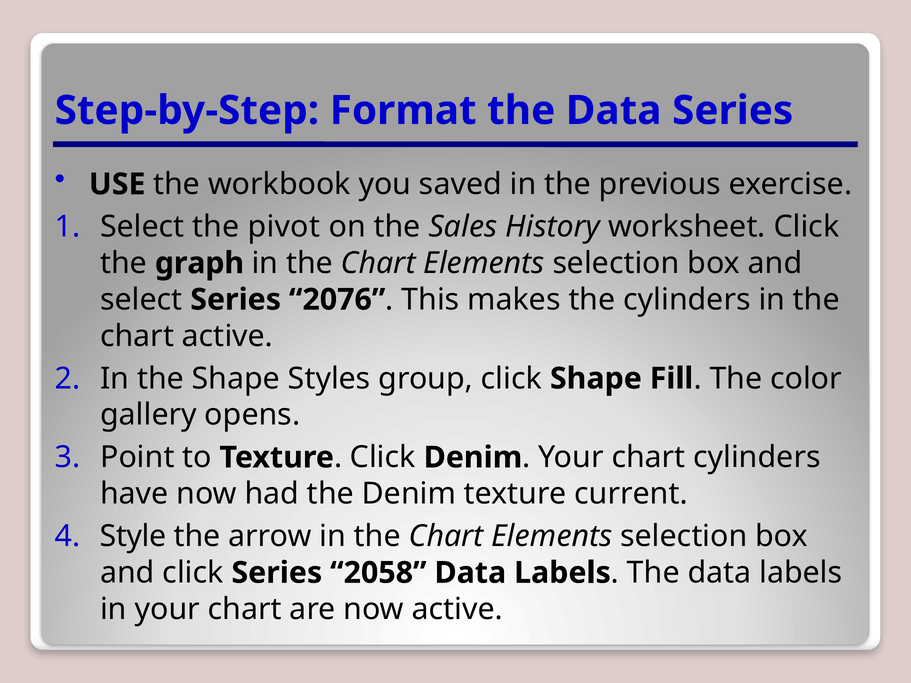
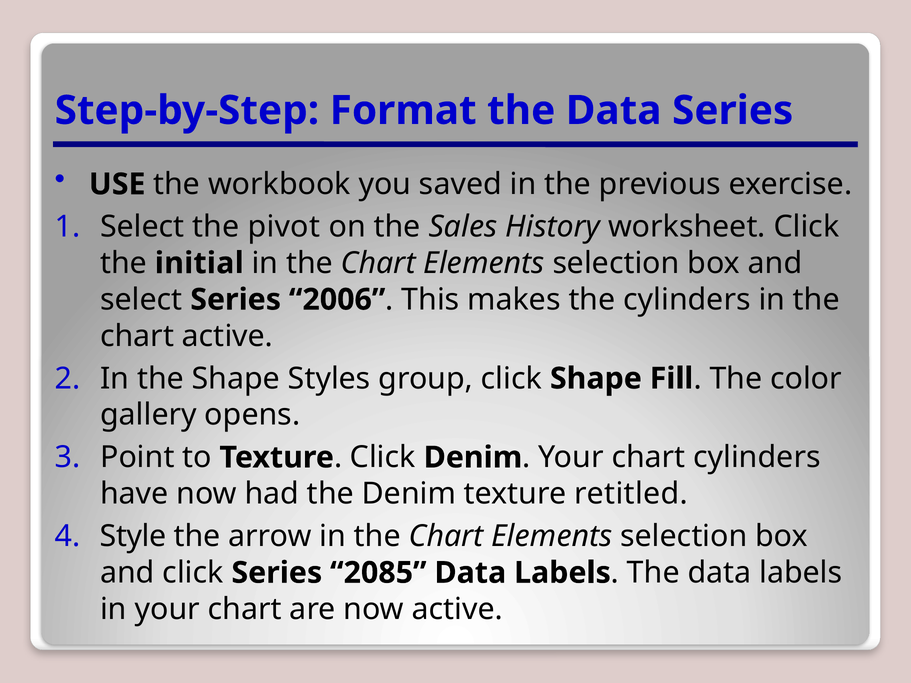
graph: graph -> initial
2076: 2076 -> 2006
current: current -> retitled
2058: 2058 -> 2085
